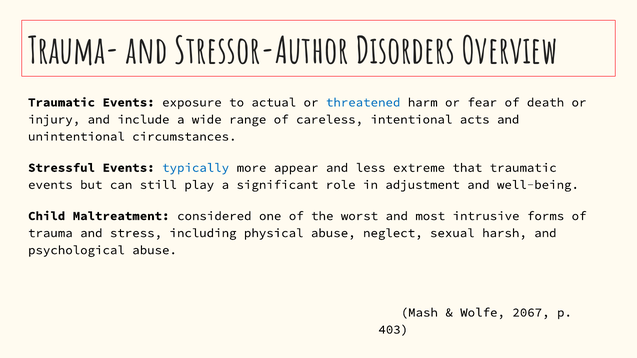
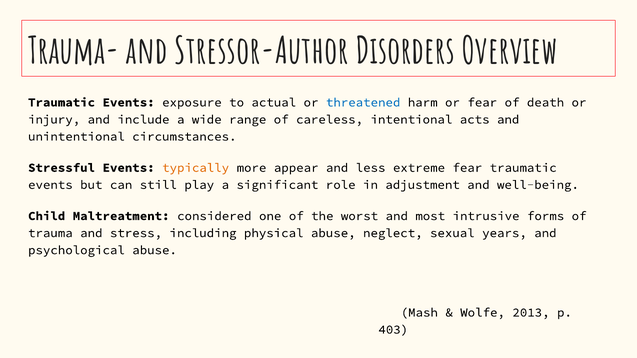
typically colour: blue -> orange
extreme that: that -> fear
harsh: harsh -> years
2067: 2067 -> 2013
